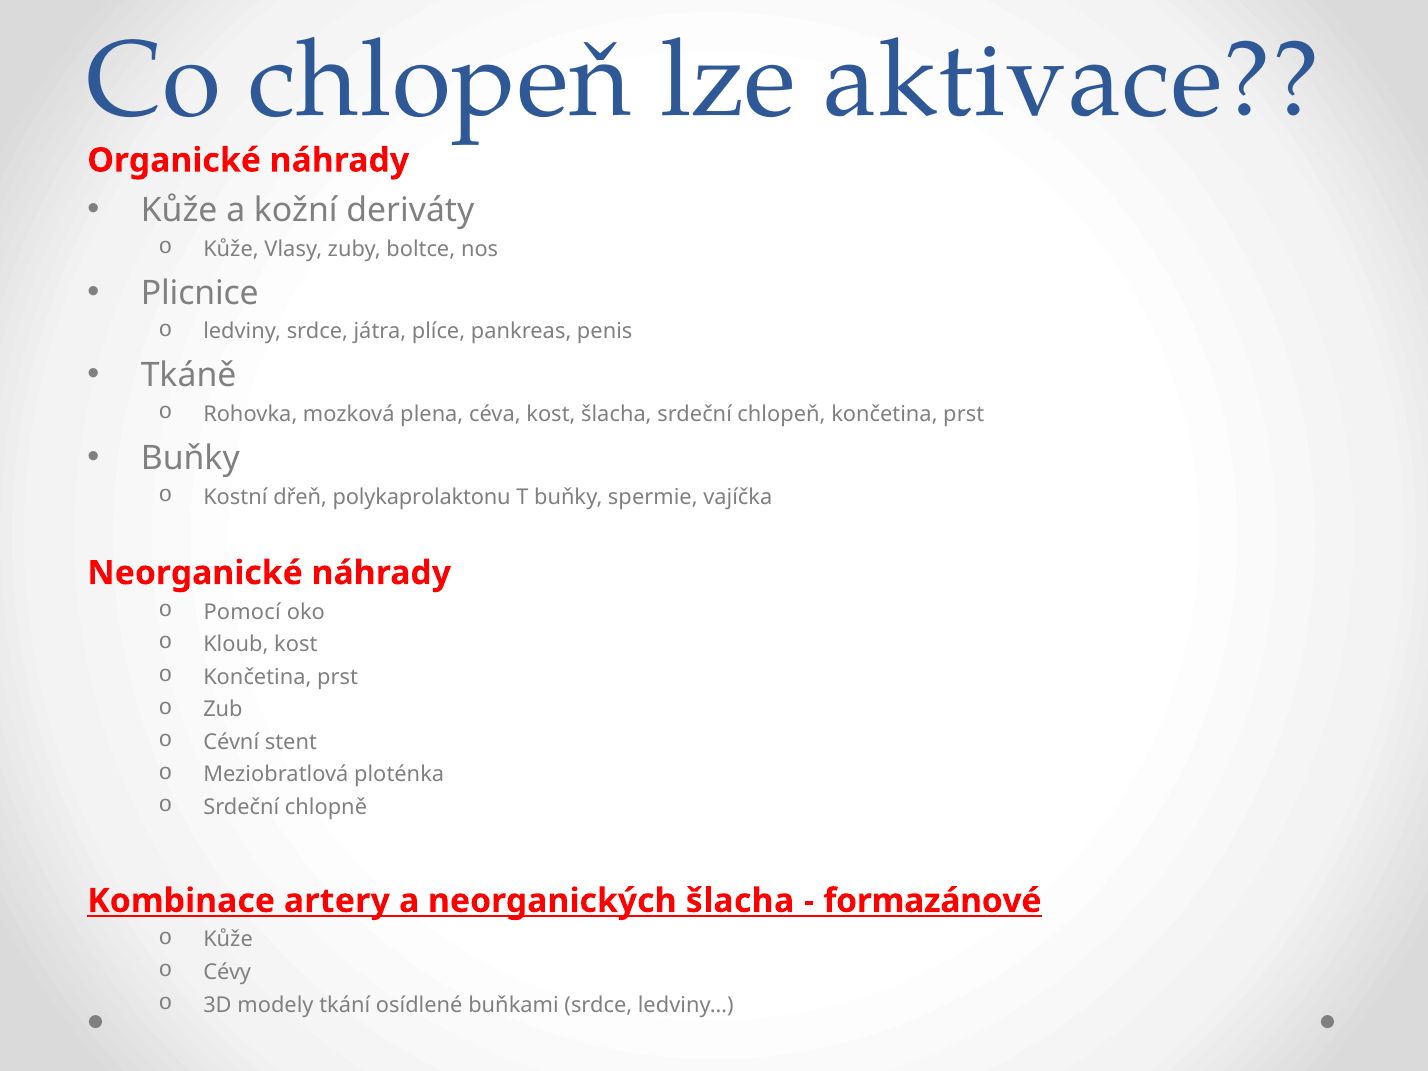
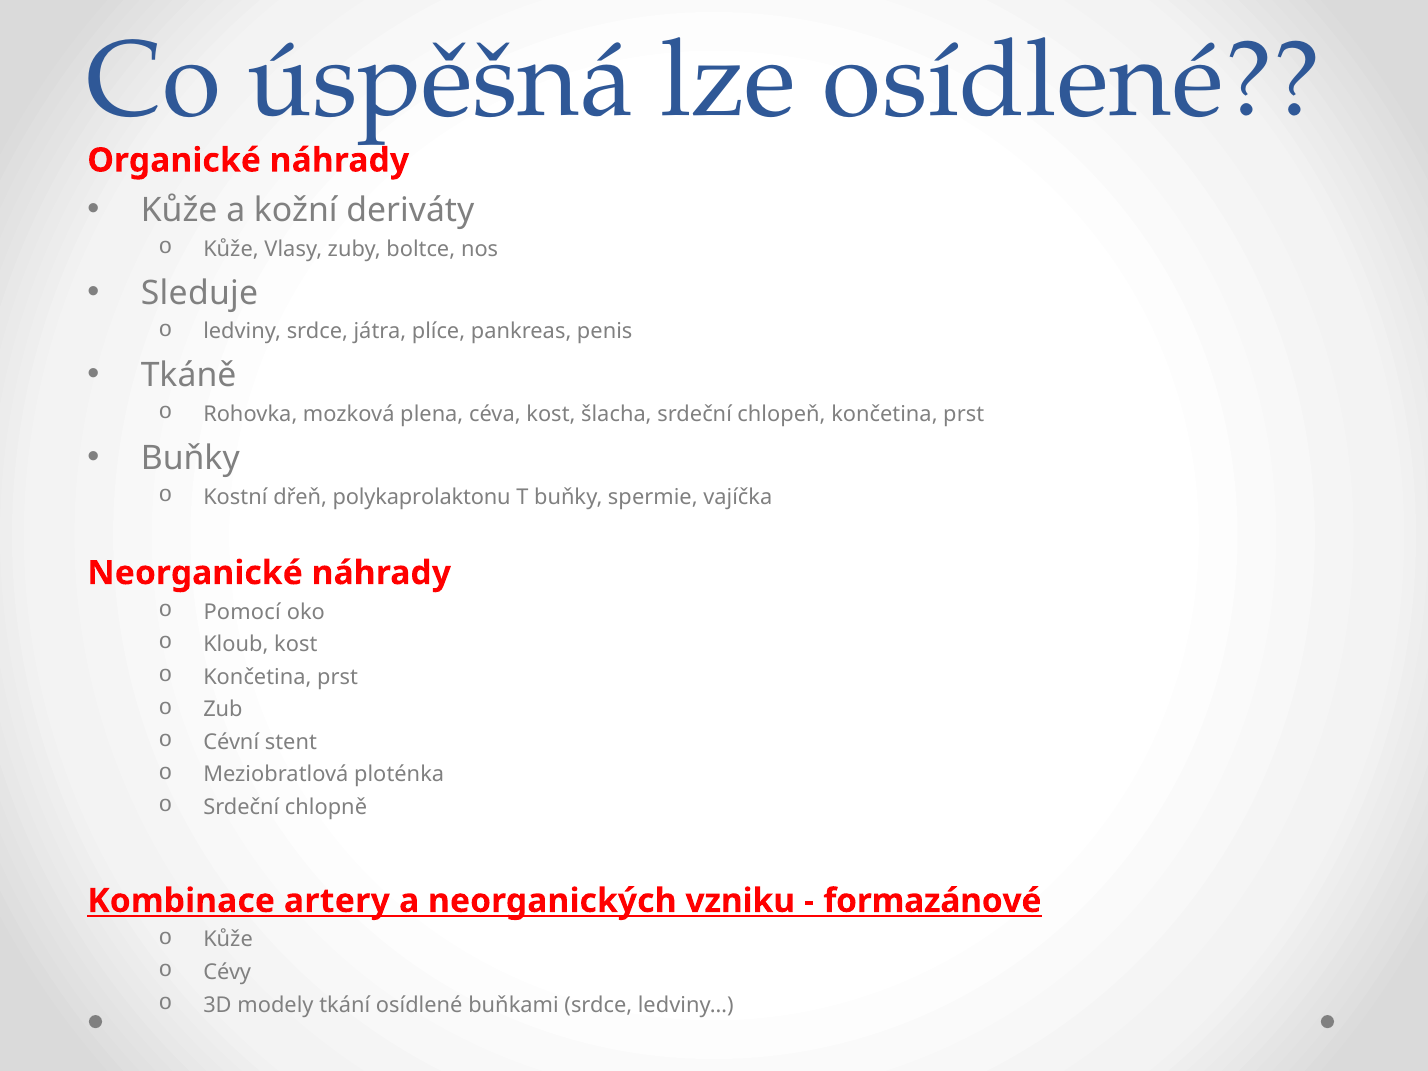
Co chlopeň: chlopeň -> úspěšná
lze aktivace: aktivace -> osídlené
Plicnice: Plicnice -> Sleduje
neorganických šlacha: šlacha -> vzniku
